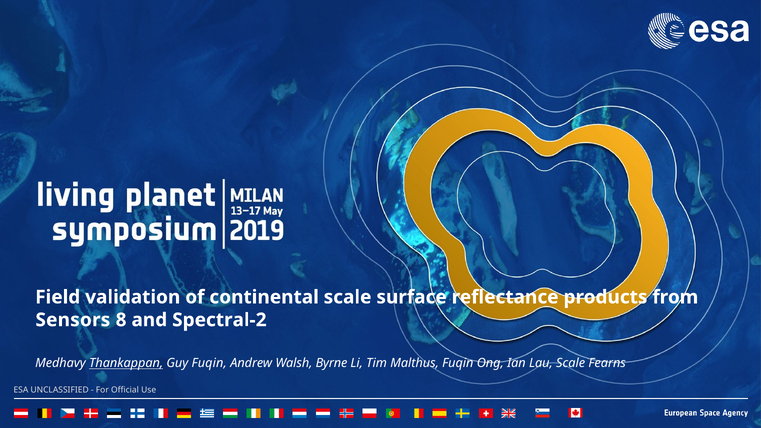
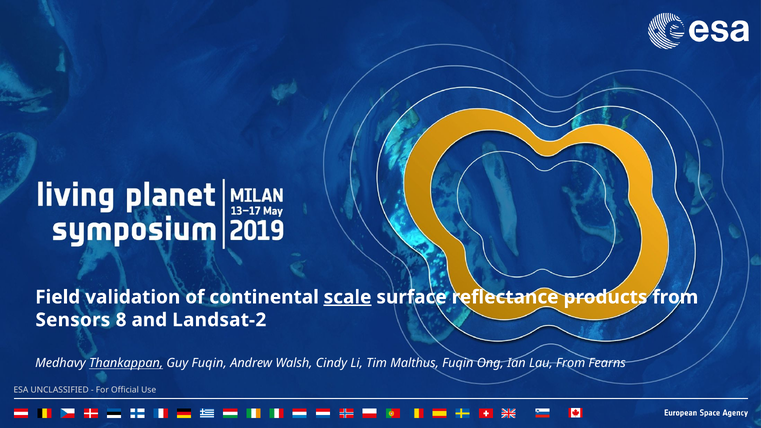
scale at (348, 297) underline: none -> present
Spectral-2: Spectral-2 -> Landsat-2
Byrne: Byrne -> Cindy
Lau Scale: Scale -> From
